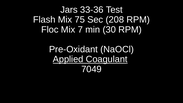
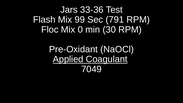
75: 75 -> 99
208: 208 -> 791
7: 7 -> 0
